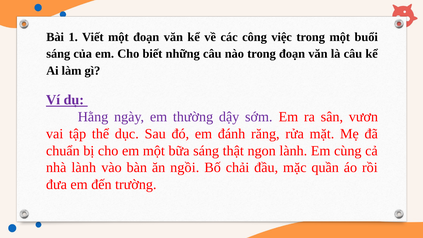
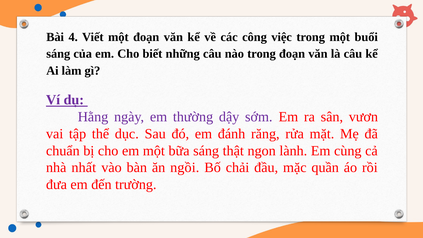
1: 1 -> 4
nhà lành: lành -> nhất
